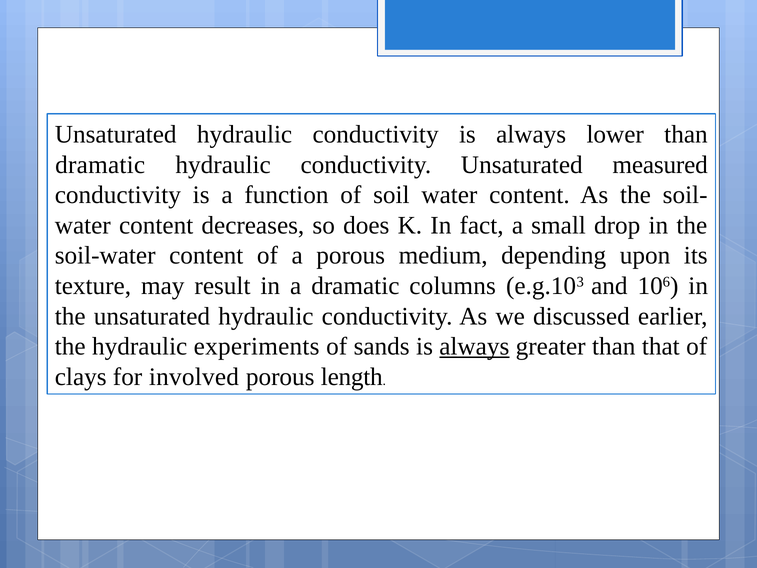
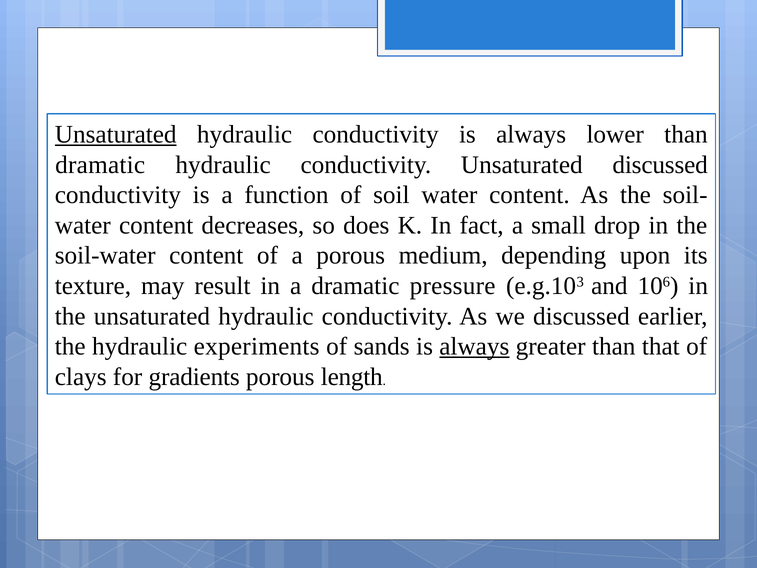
Unsaturated at (116, 134) underline: none -> present
Unsaturated measured: measured -> discussed
columns: columns -> pressure
involved: involved -> gradients
